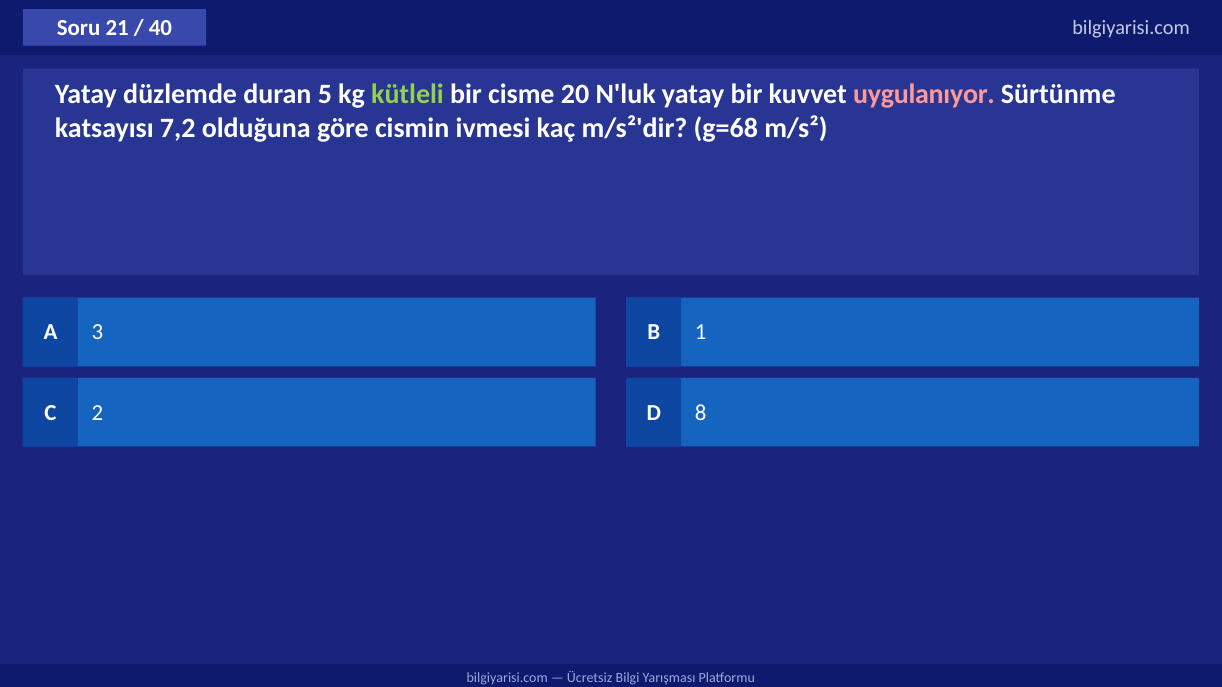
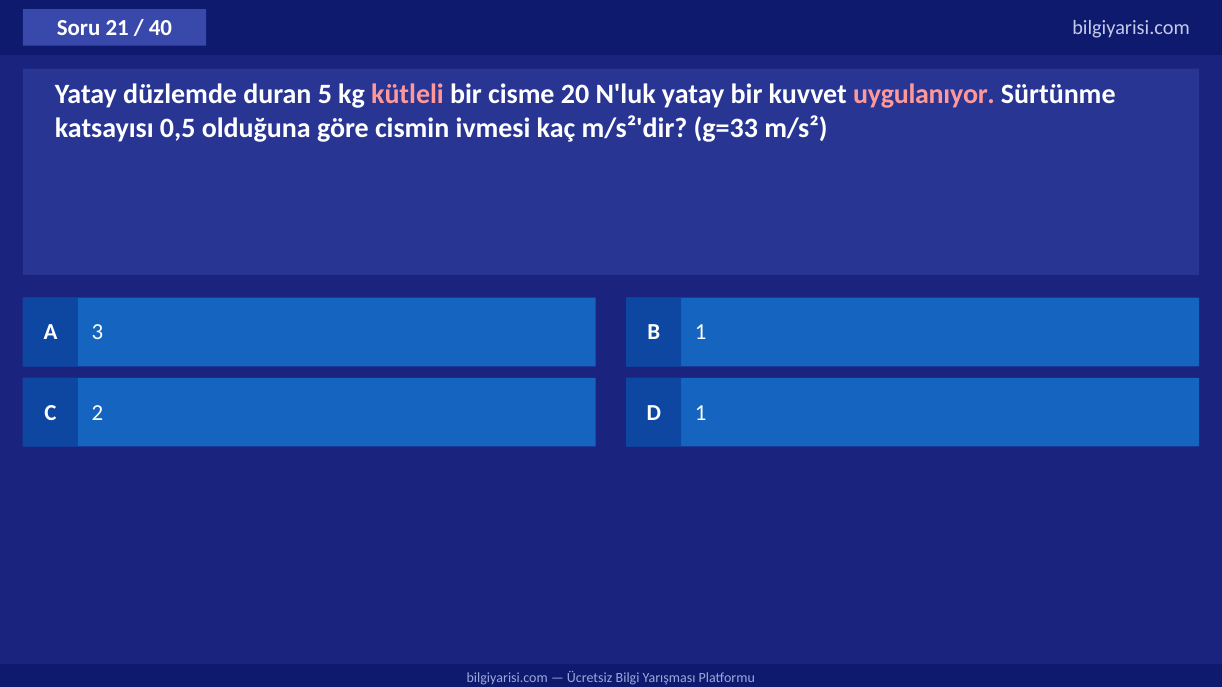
kütleli colour: light green -> pink
7,2: 7,2 -> 0,5
g=68: g=68 -> g=33
D 8: 8 -> 1
